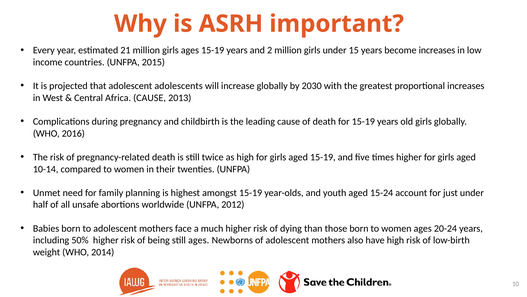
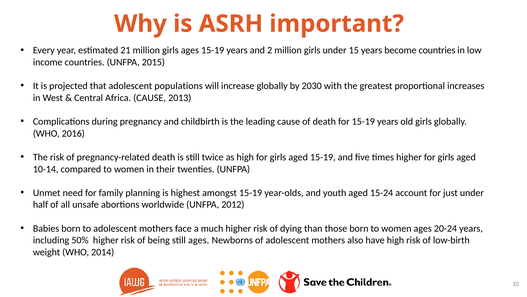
become increases: increases -> countries
adolescents: adolescents -> populations
